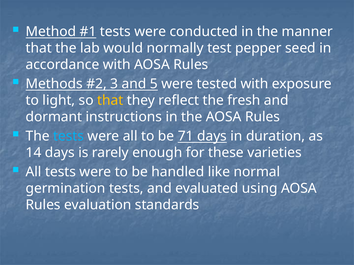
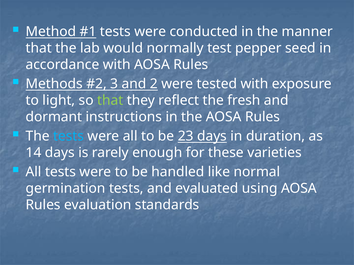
5: 5 -> 2
that at (110, 101) colour: yellow -> light green
71: 71 -> 23
